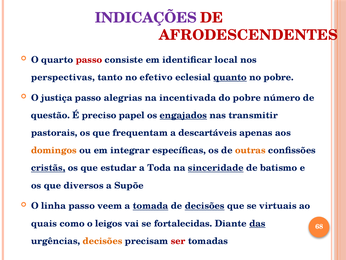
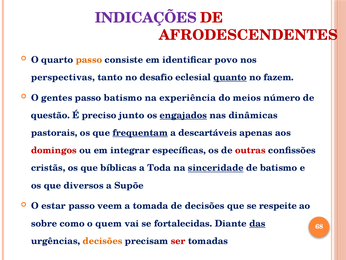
passo at (89, 60) colour: red -> orange
local: local -> povo
efetivo: efetivo -> desafio
no pobre: pobre -> fazem
justiça: justiça -> gentes
passo alegrias: alegrias -> batismo
incentivada: incentivada -> experiência
do pobre: pobre -> meios
papel: papel -> junto
transmitir: transmitir -> dinâmicas
frequentam underline: none -> present
domingos colour: orange -> red
outras colour: orange -> red
cristãs underline: present -> none
estudar: estudar -> bíblicas
linha: linha -> estar
tomada underline: present -> none
decisões at (205, 206) underline: present -> none
virtuais: virtuais -> respeite
quais: quais -> sobre
leigos: leigos -> quem
